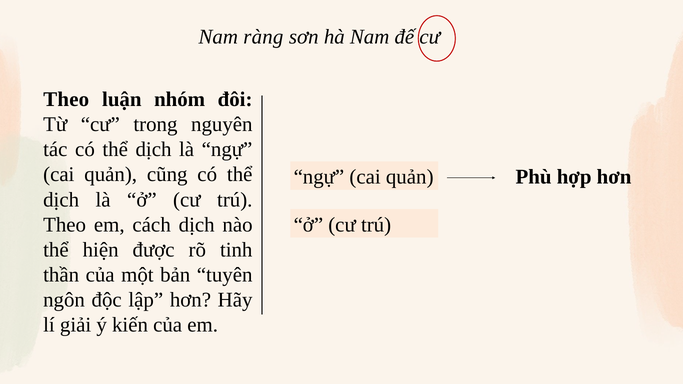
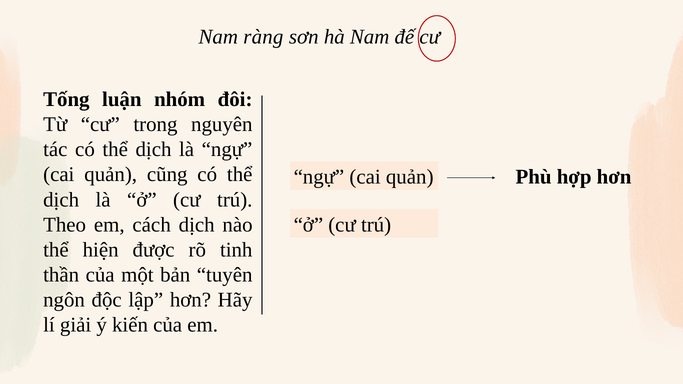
Theo at (66, 100): Theo -> Tống
